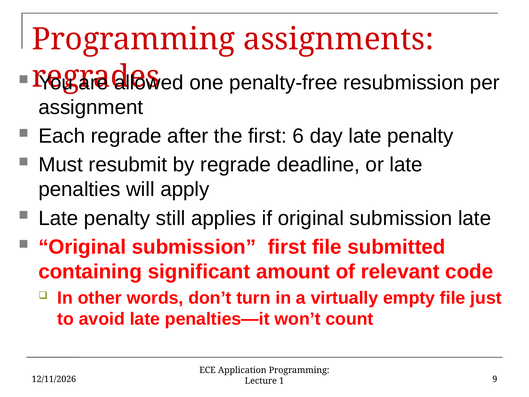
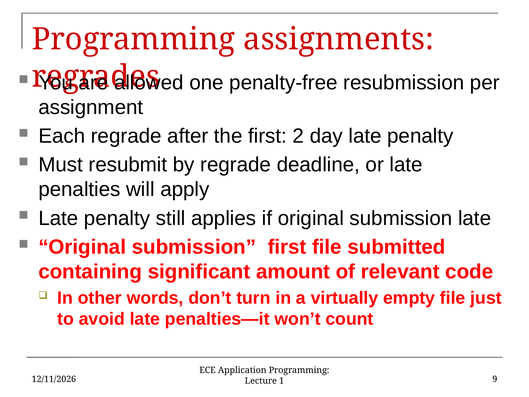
6: 6 -> 2
